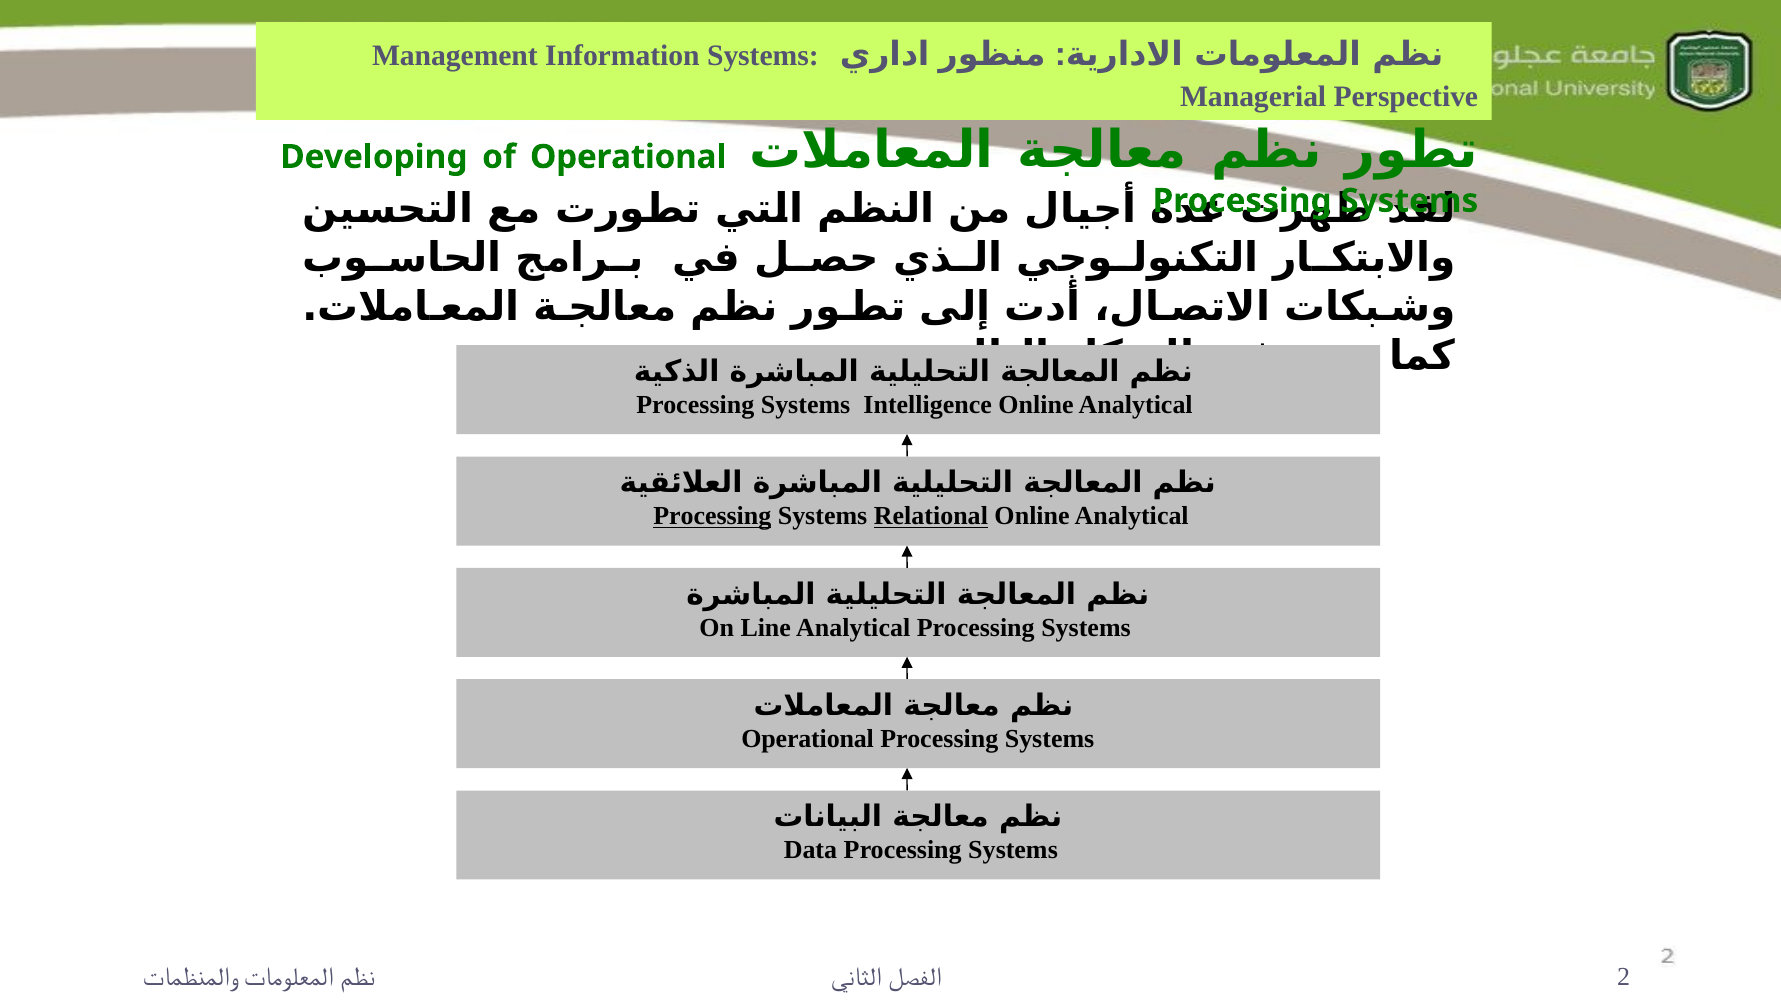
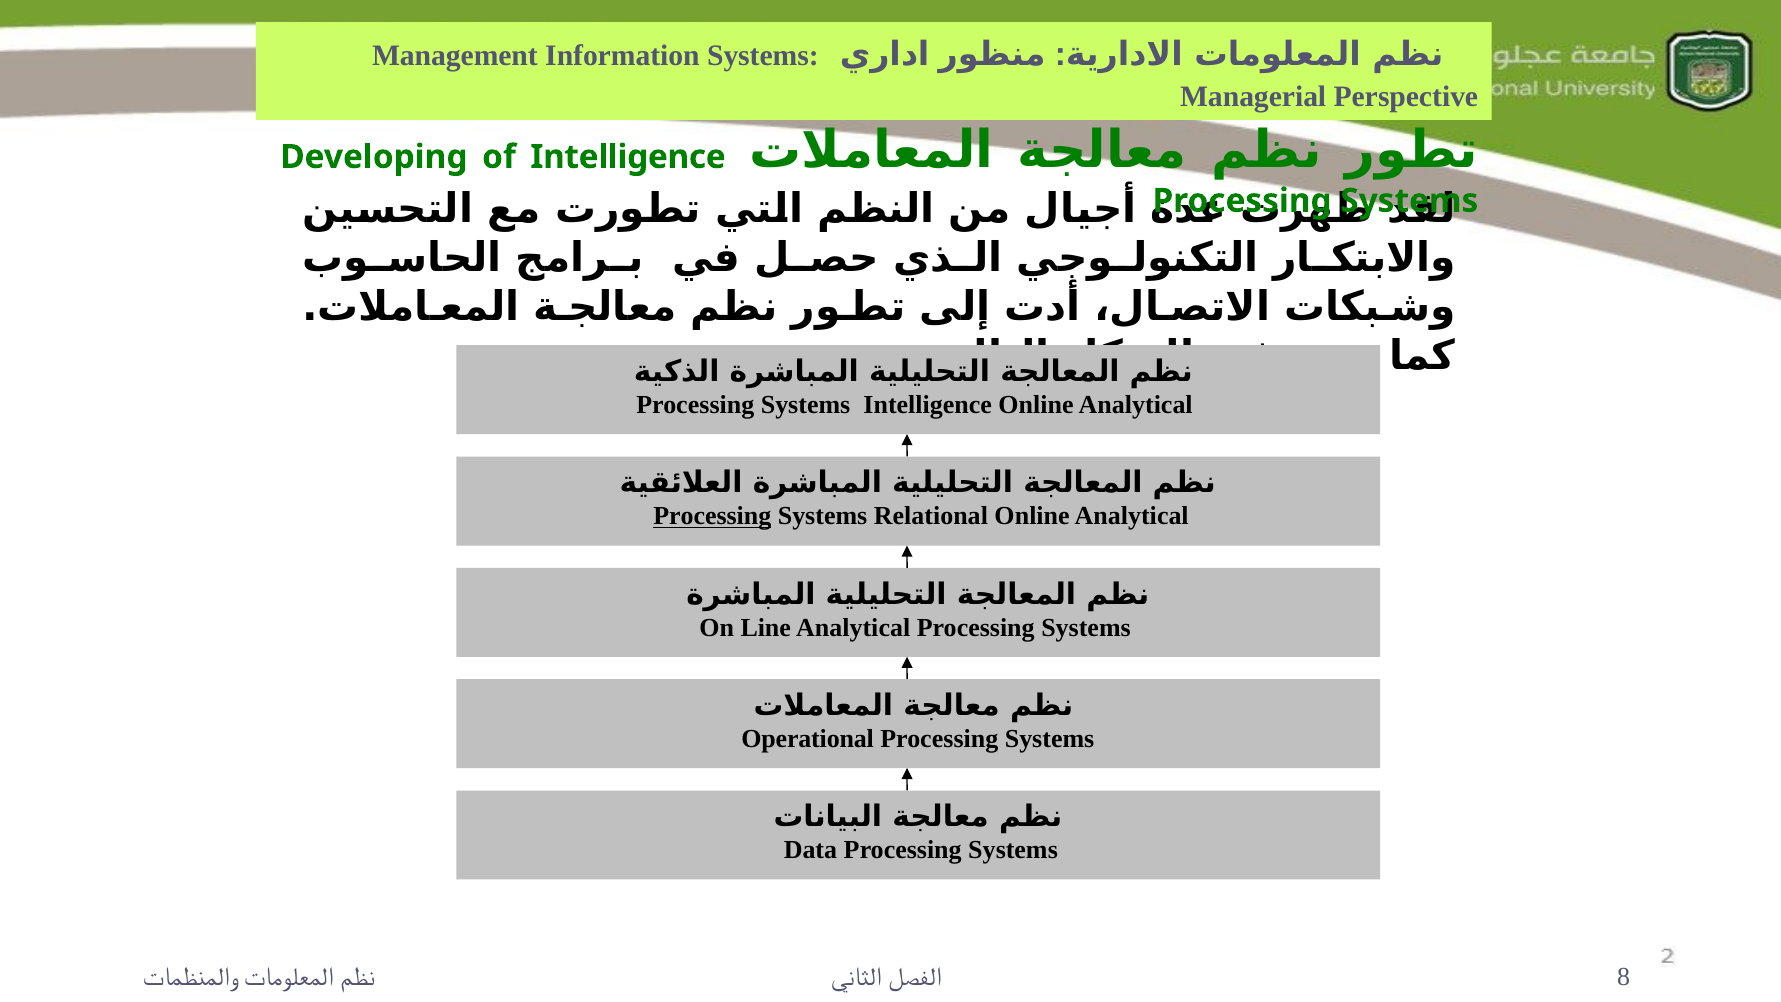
of Operational: Operational -> Intelligence
Relational underline: present -> none
2: 2 -> 8
